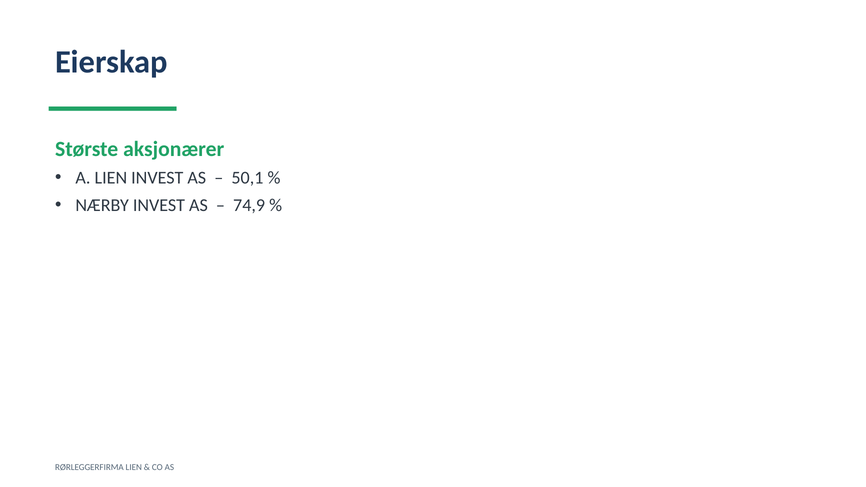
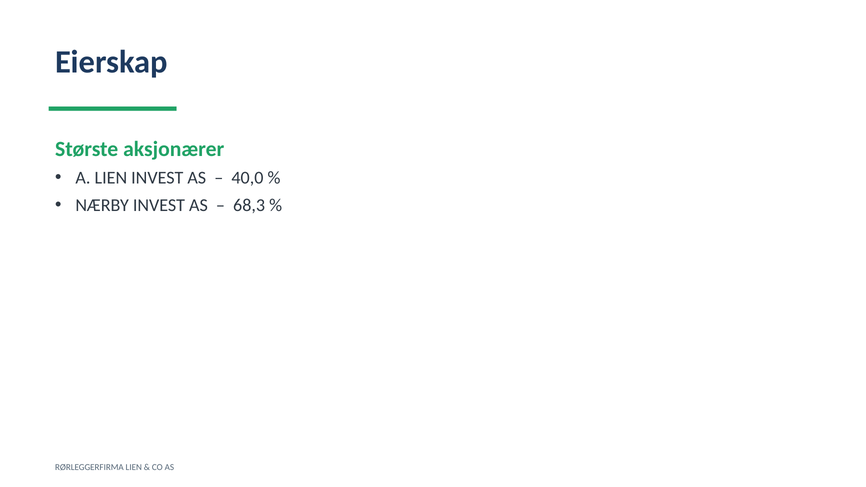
50,1: 50,1 -> 40,0
74,9: 74,9 -> 68,3
